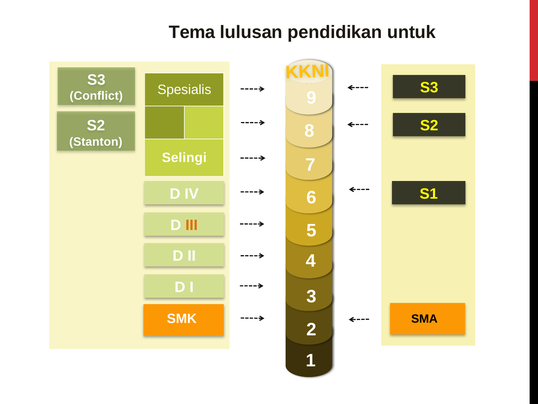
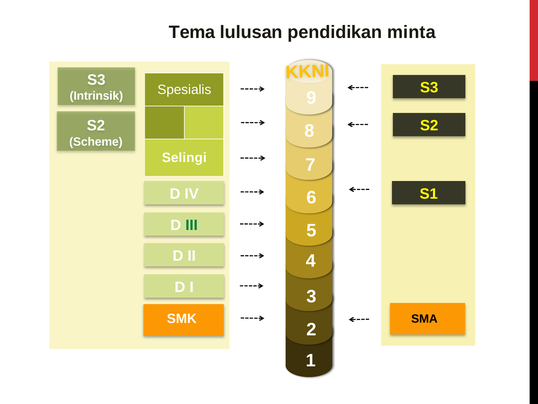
untuk: untuk -> minta
Conflict: Conflict -> Intrinsik
Stanton: Stanton -> Scheme
III colour: orange -> green
